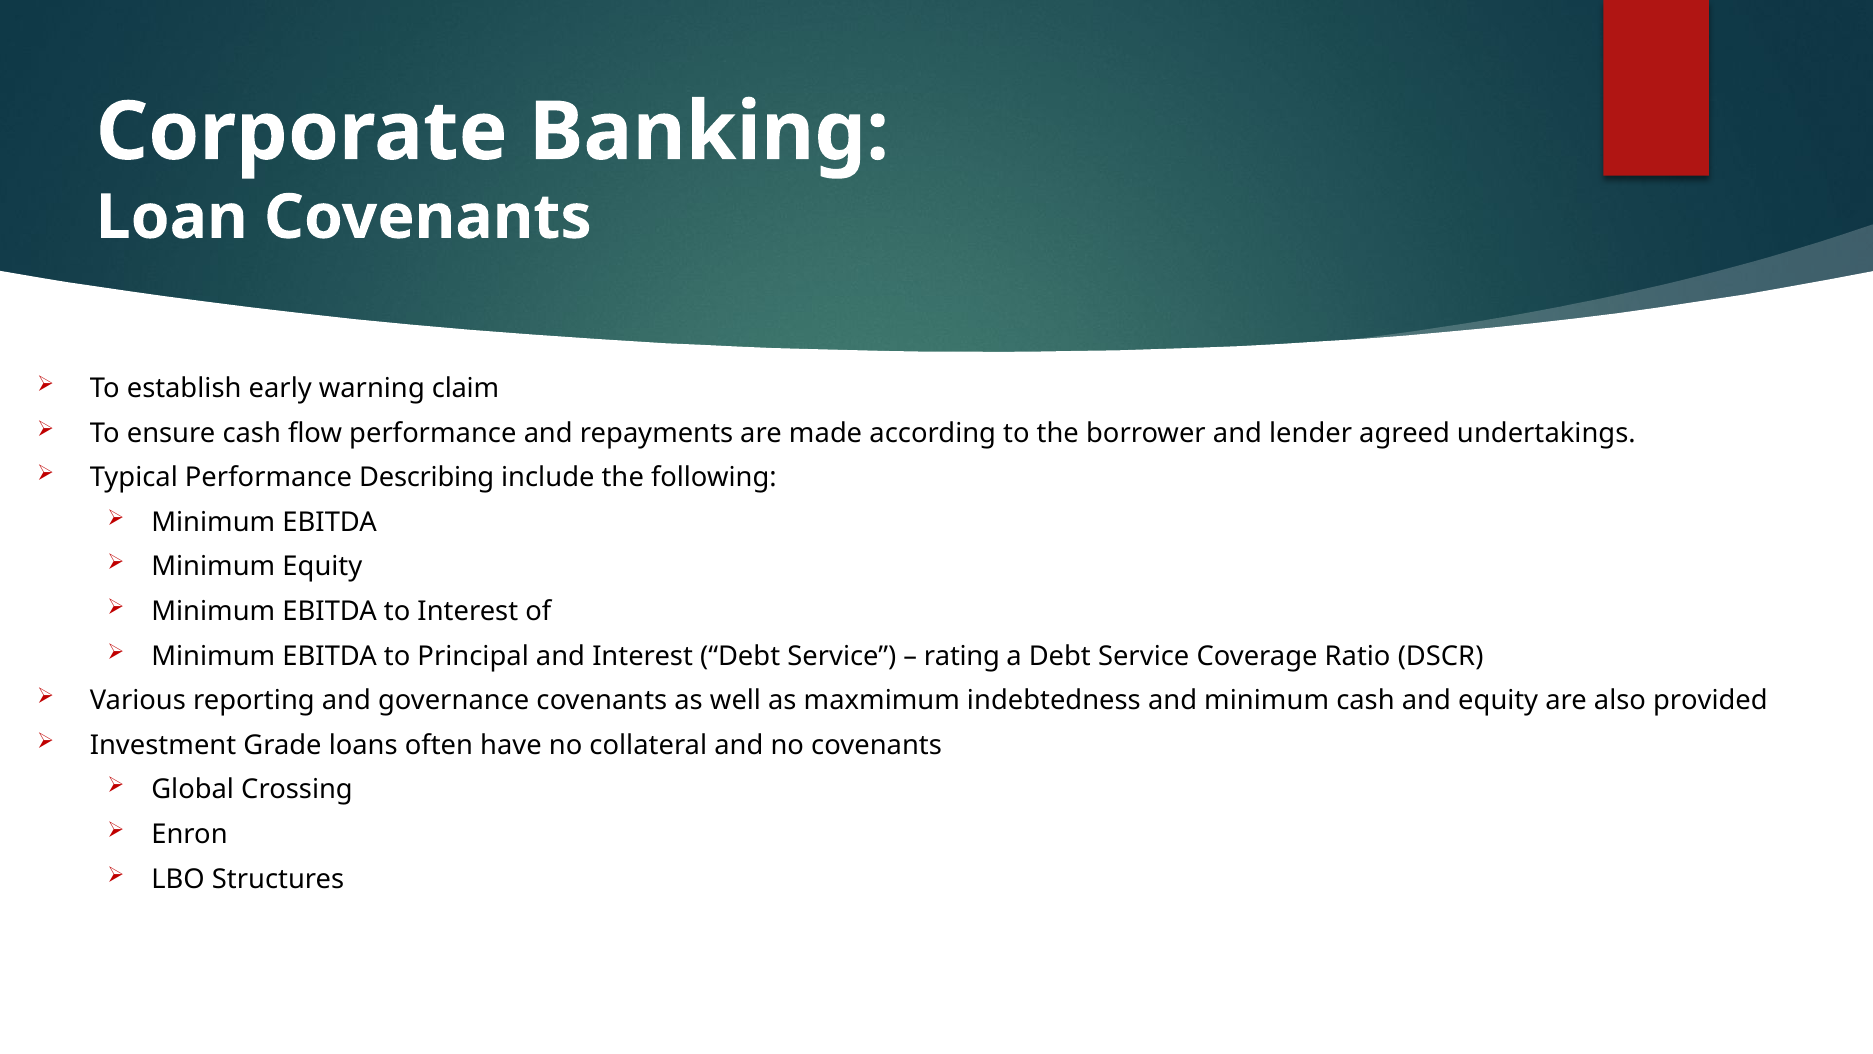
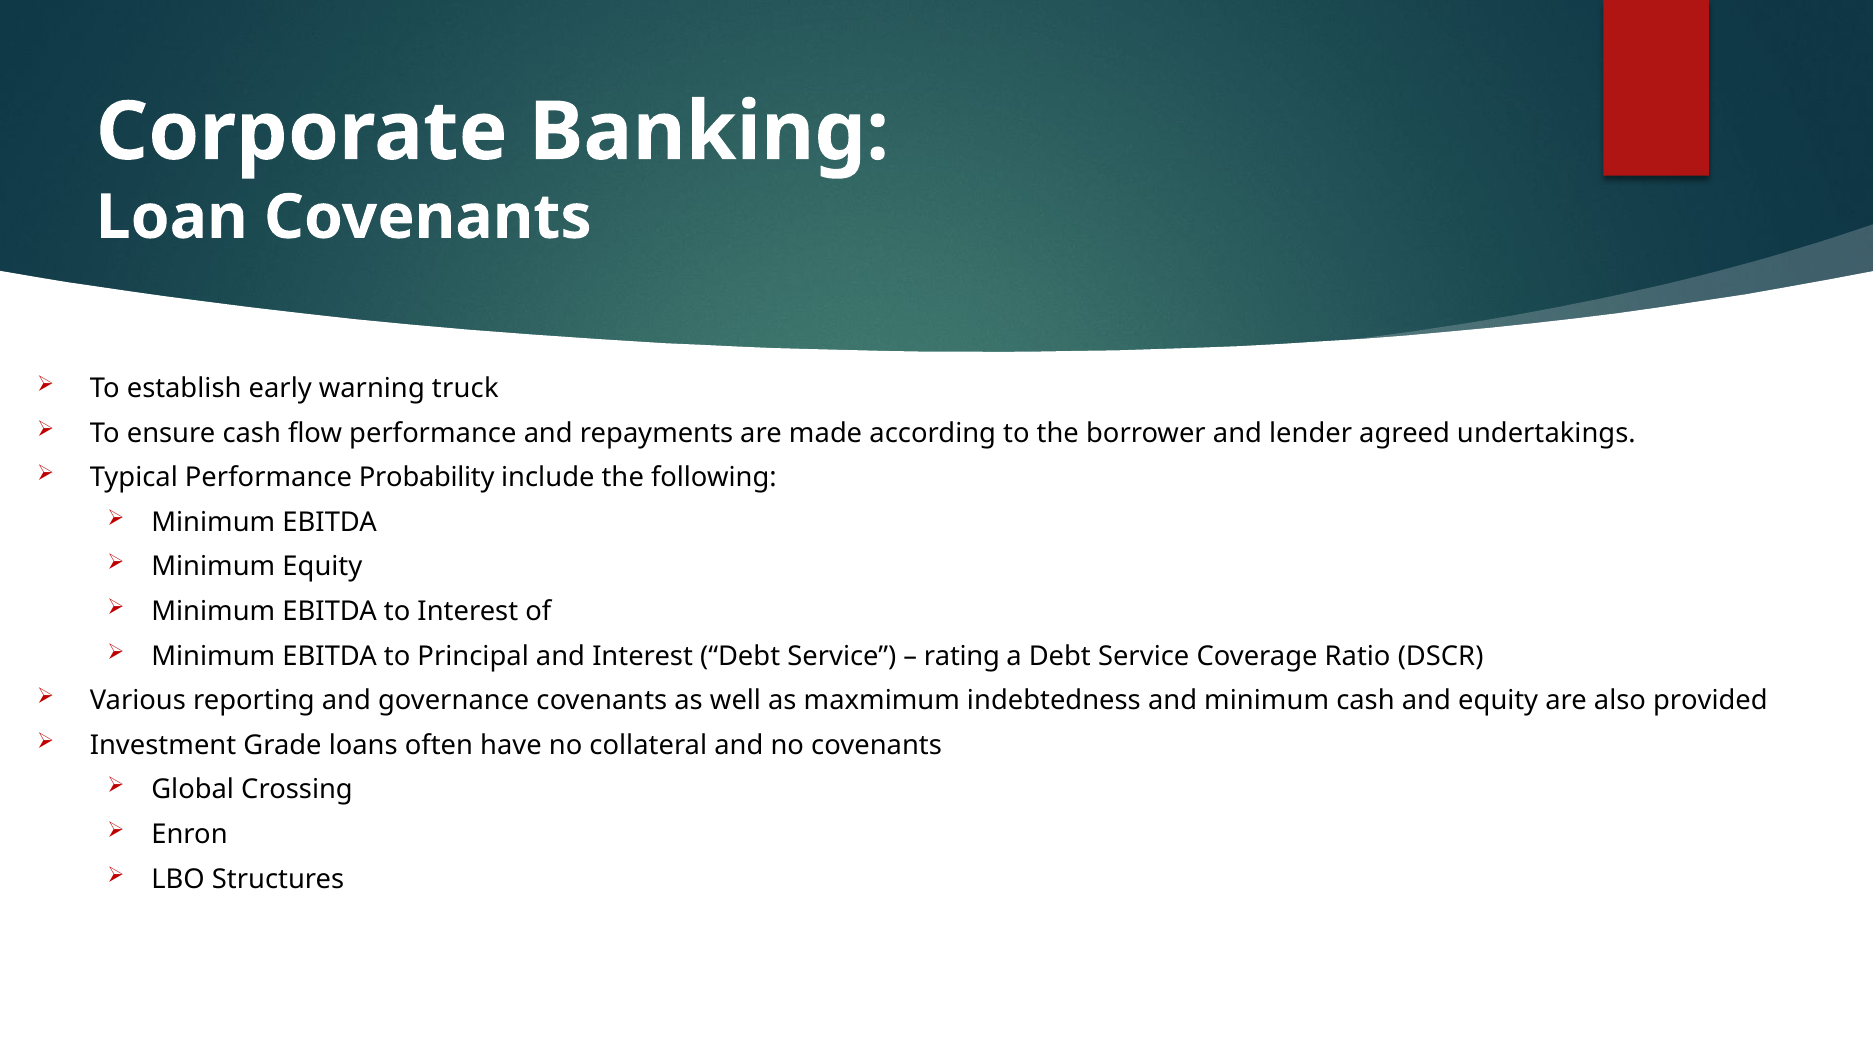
claim: claim -> truck
Describing: Describing -> Probability
